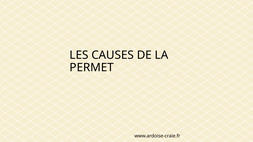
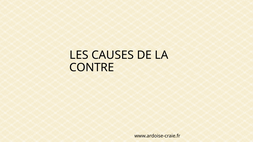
PERMET: PERMET -> CONTRE
